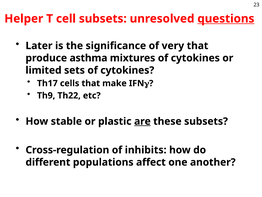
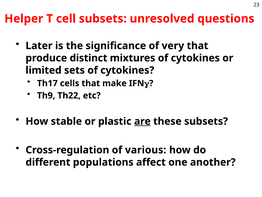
questions underline: present -> none
asthma: asthma -> distinct
inhibits: inhibits -> various
